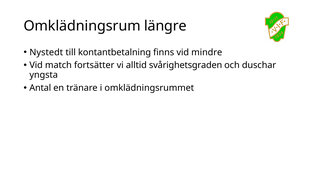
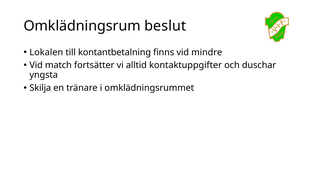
längre: längre -> beslut
Nystedt: Nystedt -> Lokalen
svårighetsgraden: svårighetsgraden -> kontaktuppgifter
Antal: Antal -> Skilja
